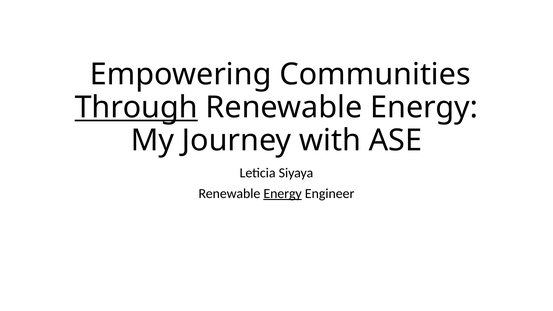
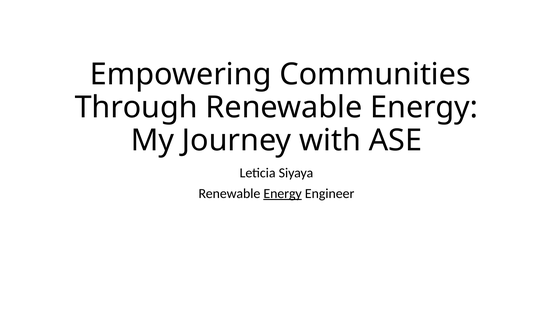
Through underline: present -> none
